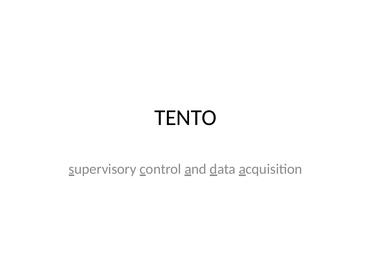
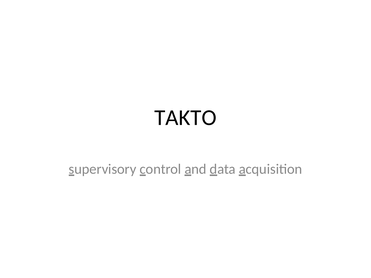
TENTO: TENTO -> TAKTO
